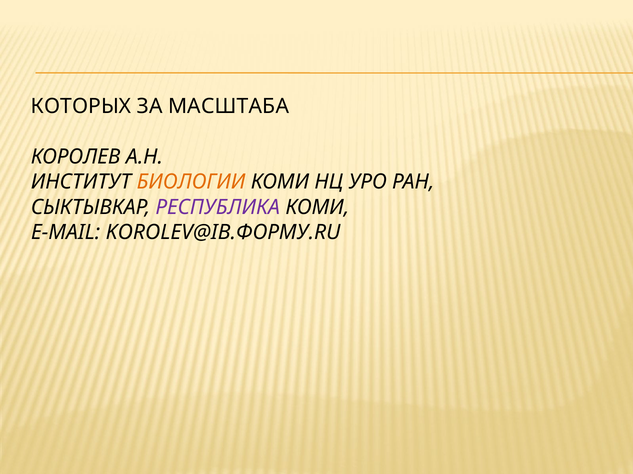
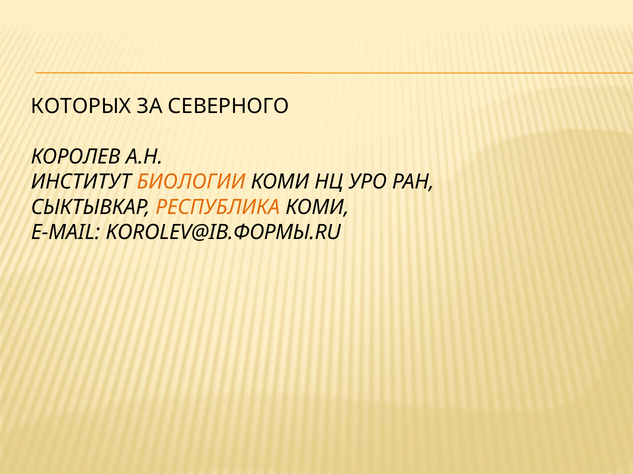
МАСШТАБА: МАСШТАБА -> СЕВЕРНОГО
РЕСПУБЛИКА colour: purple -> orange
KOROLEV@IB.ФОРМУ.RU: KOROLEV@IB.ФОРМУ.RU -> KOROLEV@IB.ФОРМЫ.RU
